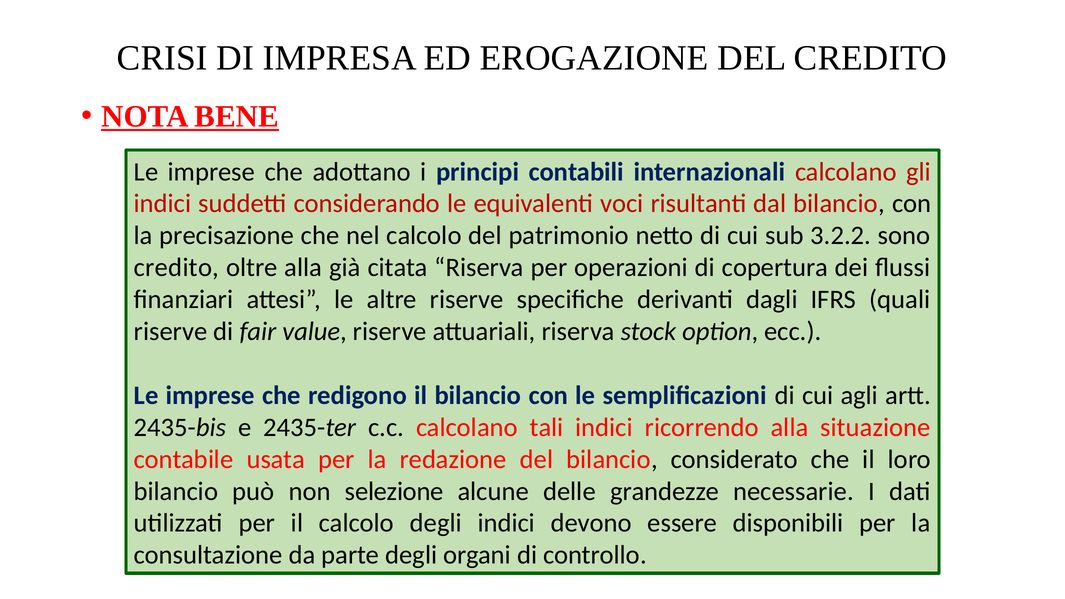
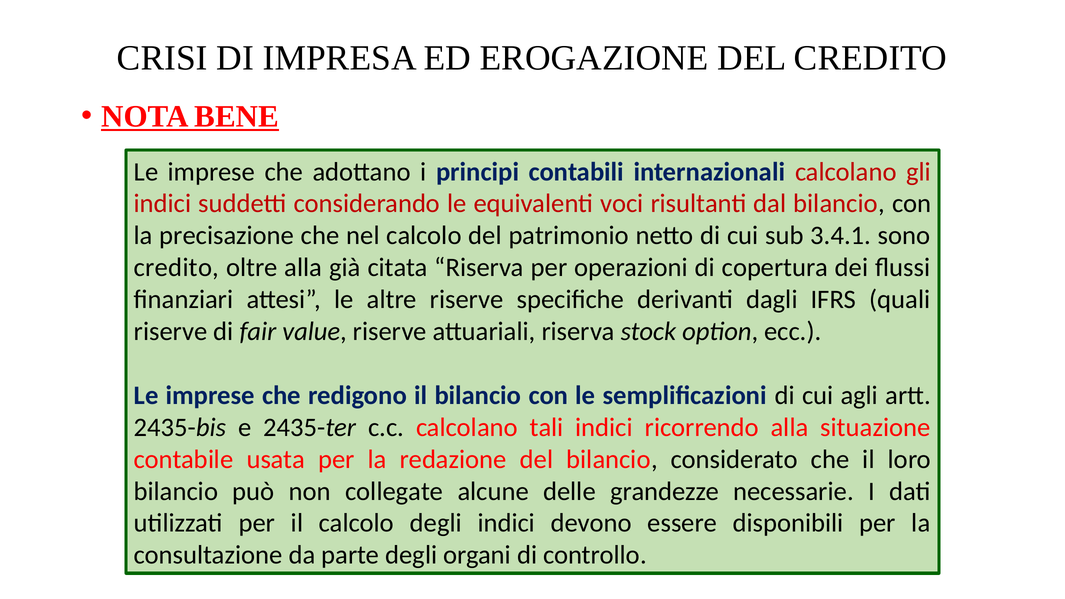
3.2.2: 3.2.2 -> 3.4.1
selezione: selezione -> collegate
